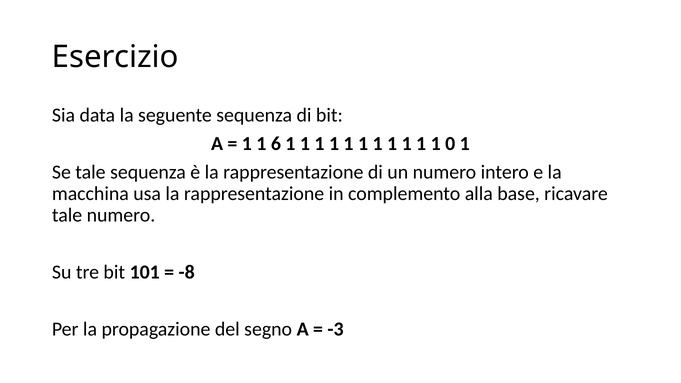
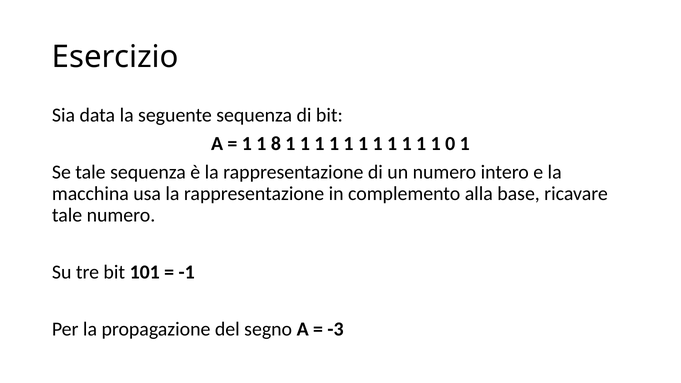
6: 6 -> 8
-8: -8 -> -1
